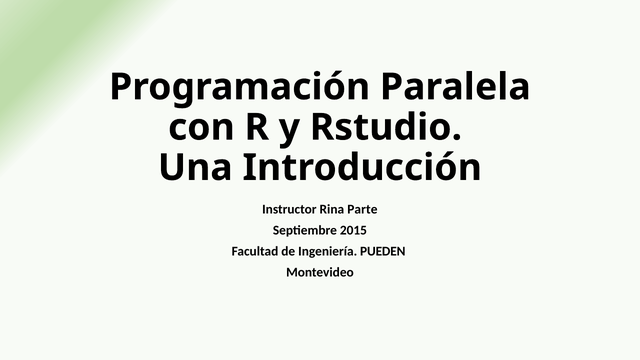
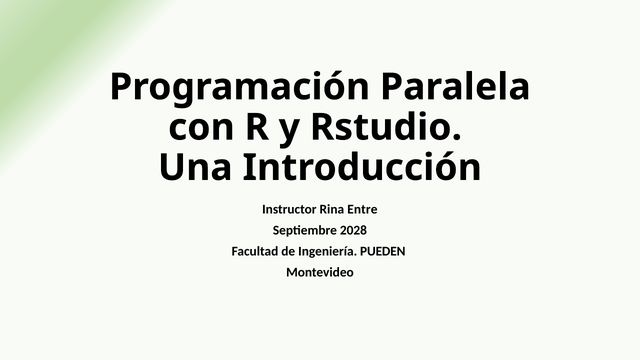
Parte: Parte -> Entre
2015: 2015 -> 2028
